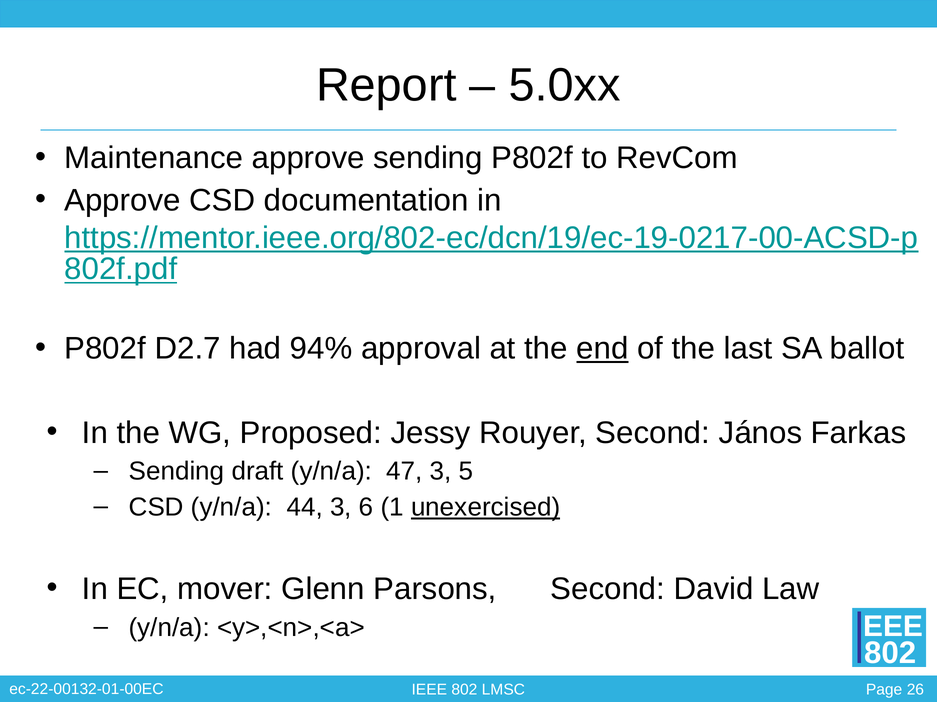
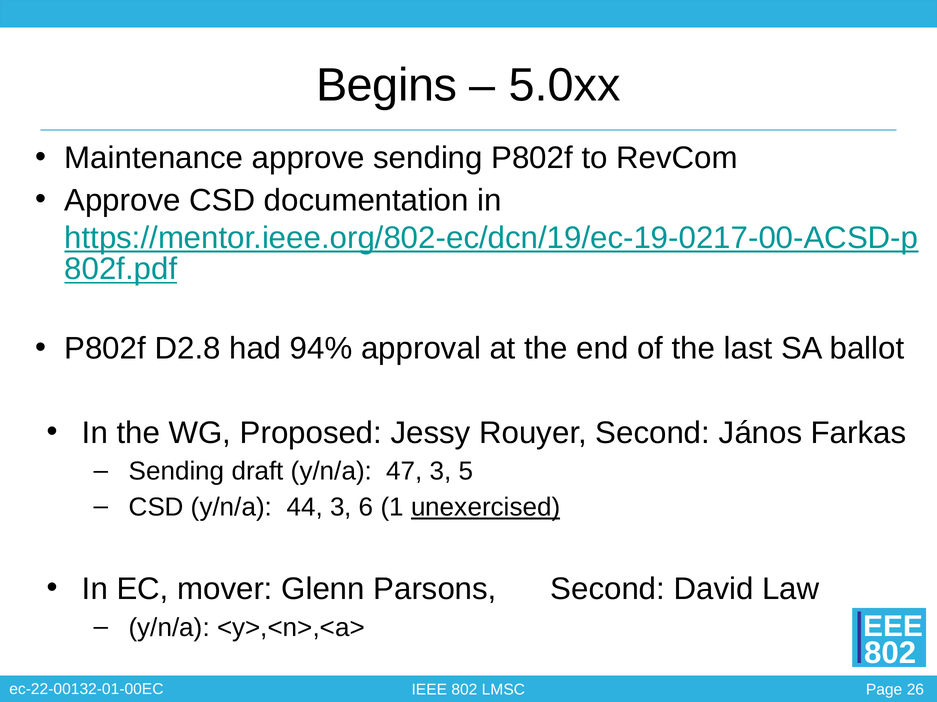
Report: Report -> Begins
D2.7: D2.7 -> D2.8
end underline: present -> none
